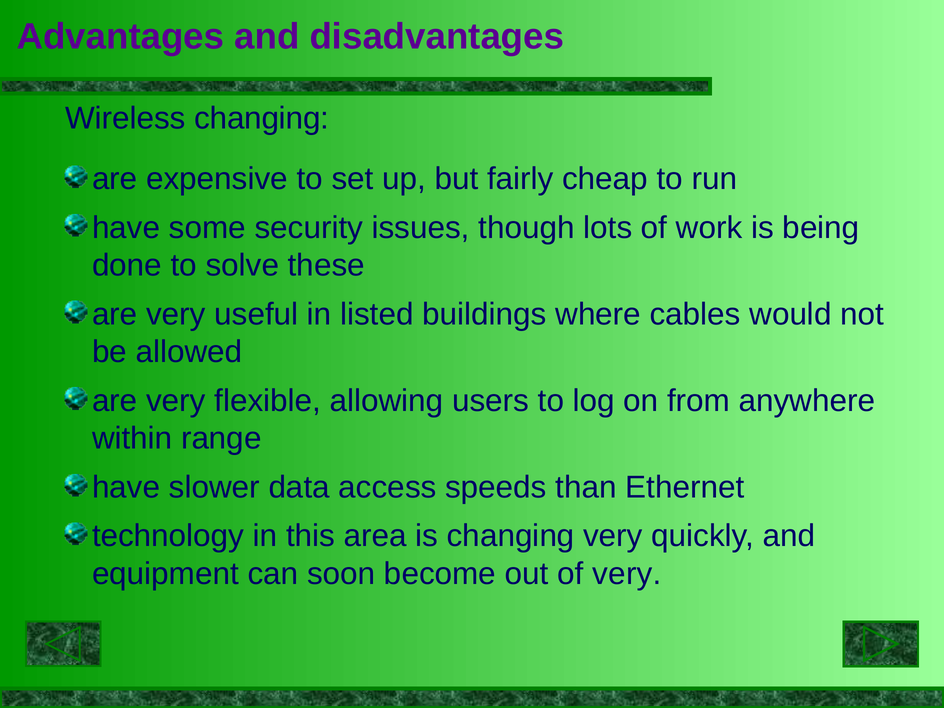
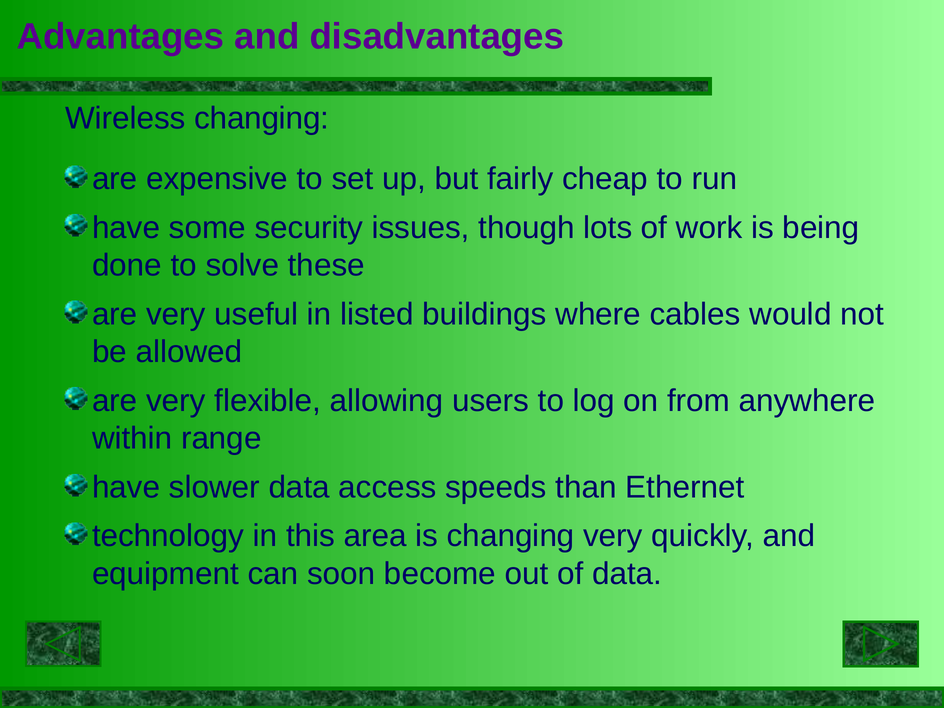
of very: very -> data
